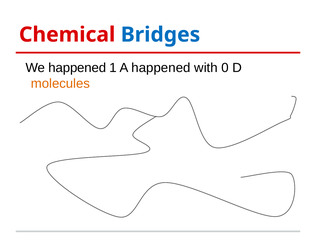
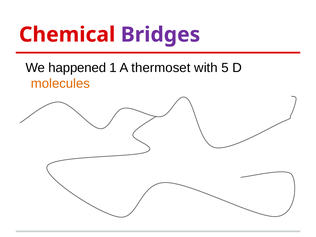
Bridges colour: blue -> purple
A happened: happened -> thermoset
0: 0 -> 5
